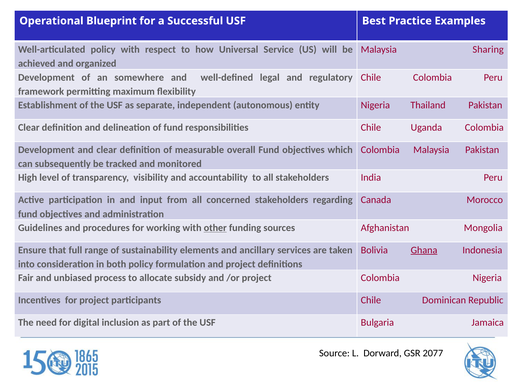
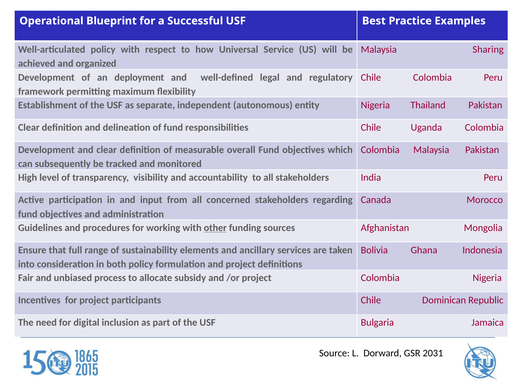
somewhere: somewhere -> deployment
Ghana underline: present -> none
2077: 2077 -> 2031
